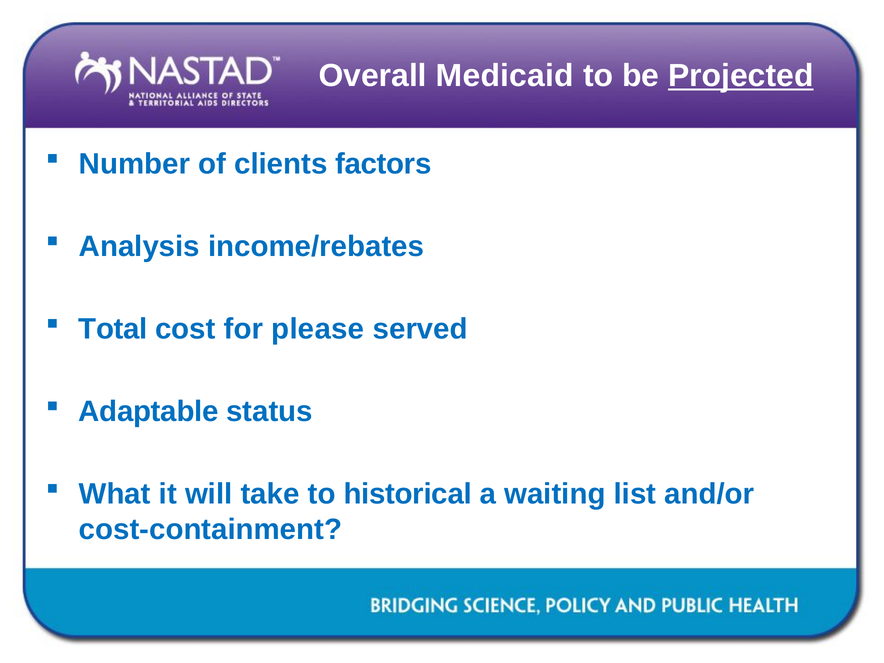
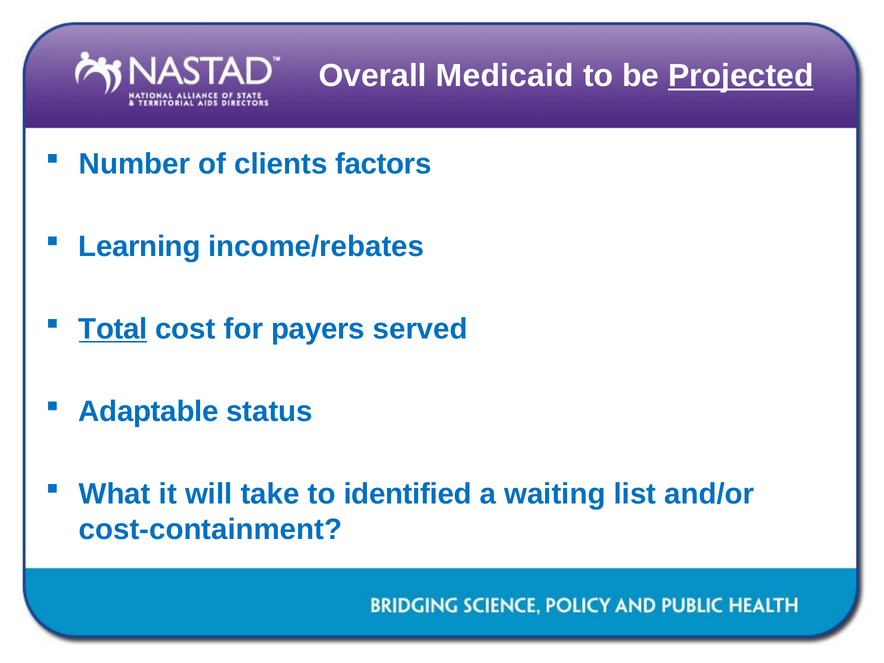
Analysis: Analysis -> Learning
Total underline: none -> present
please: please -> payers
historical: historical -> identified
